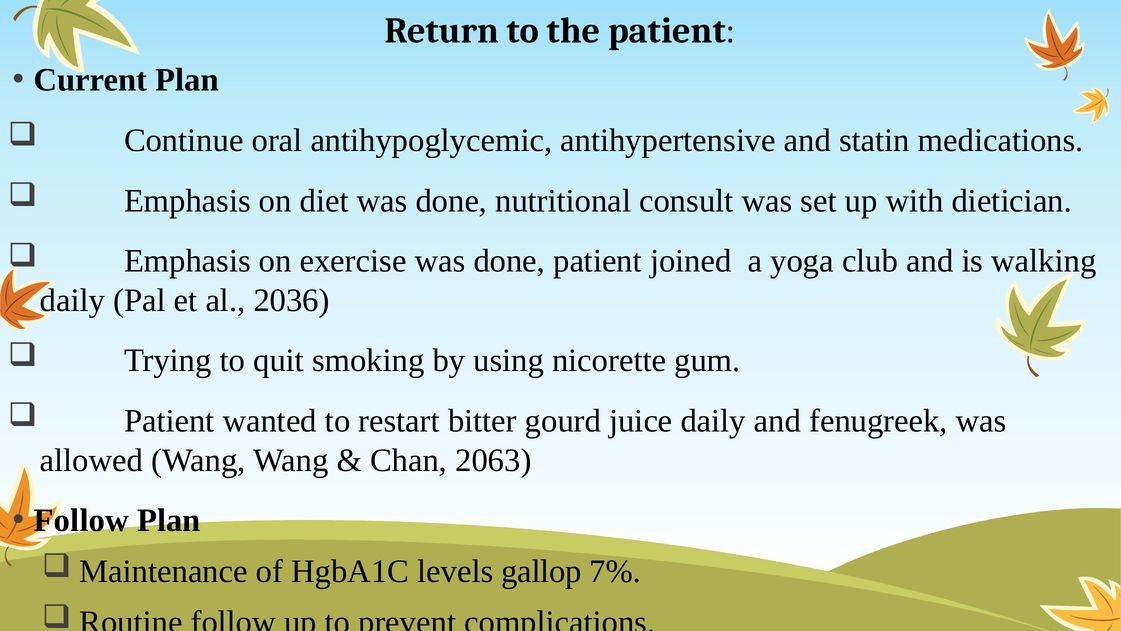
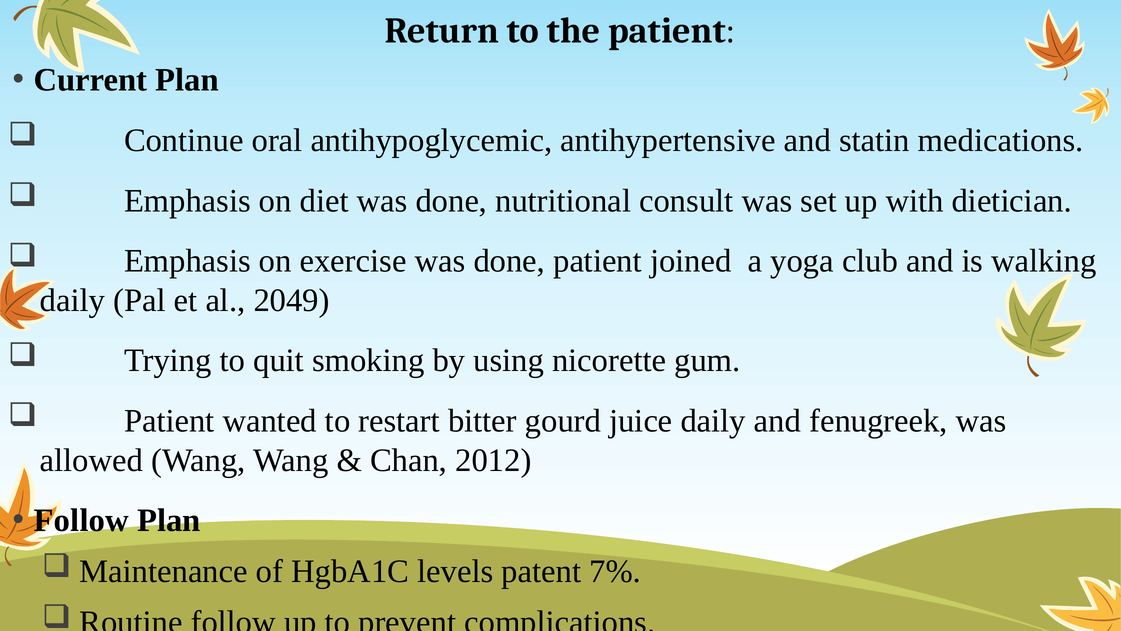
2036: 2036 -> 2049
2063: 2063 -> 2012
gallop: gallop -> patent
